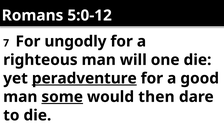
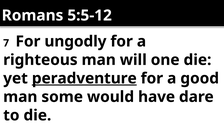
5:0-12: 5:0-12 -> 5:5-12
some underline: present -> none
then: then -> have
